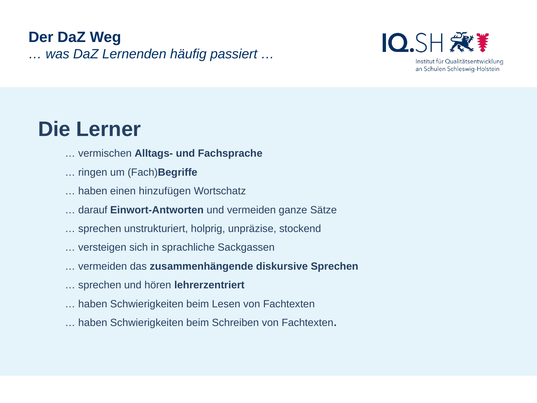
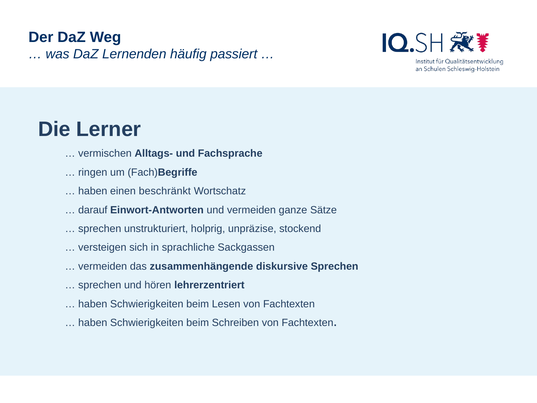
hinzufügen: hinzufügen -> beschränkt
